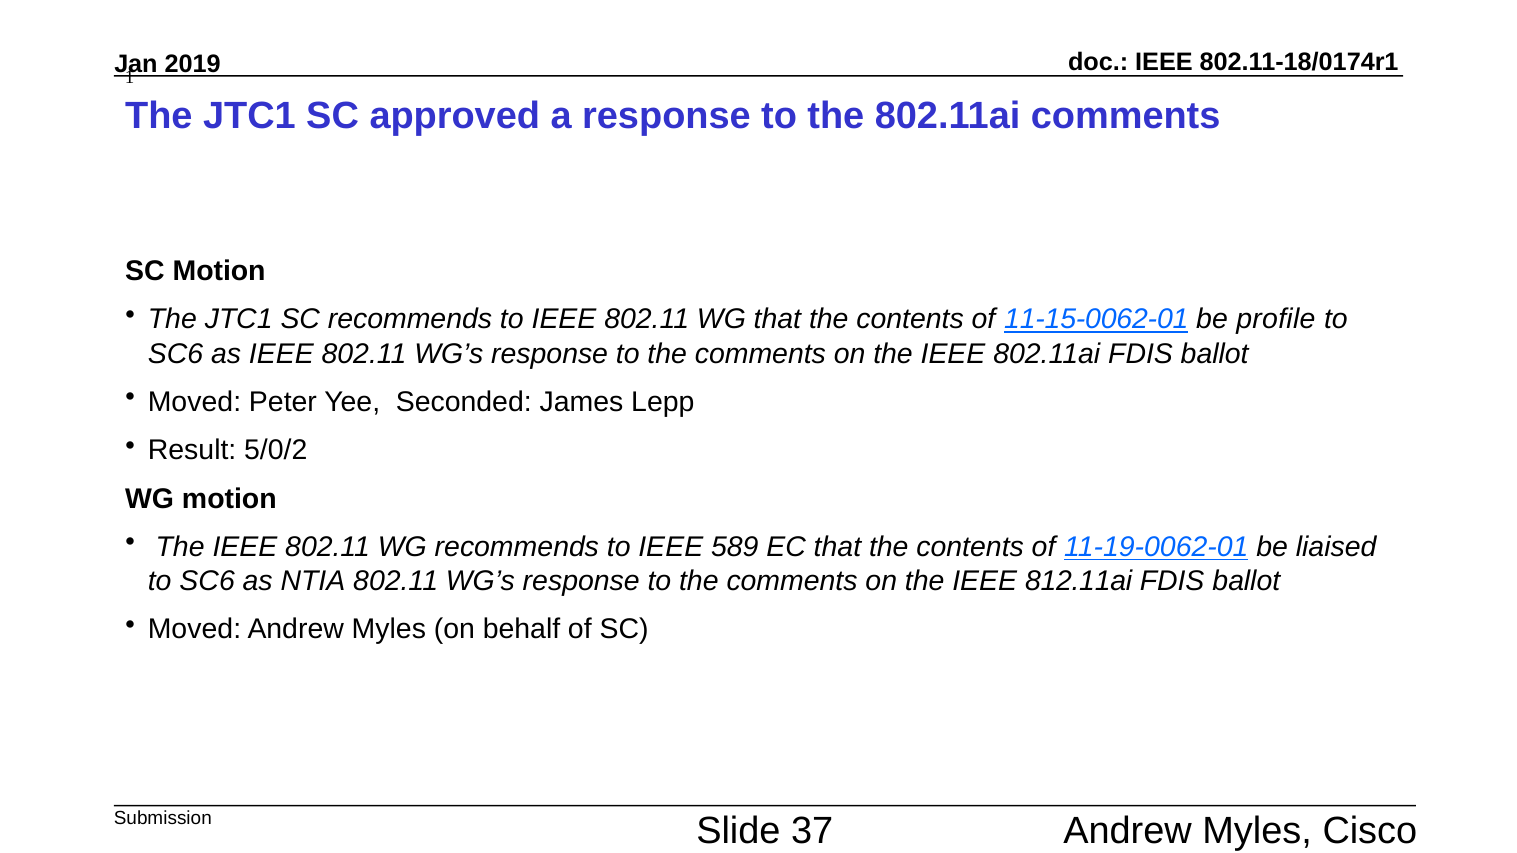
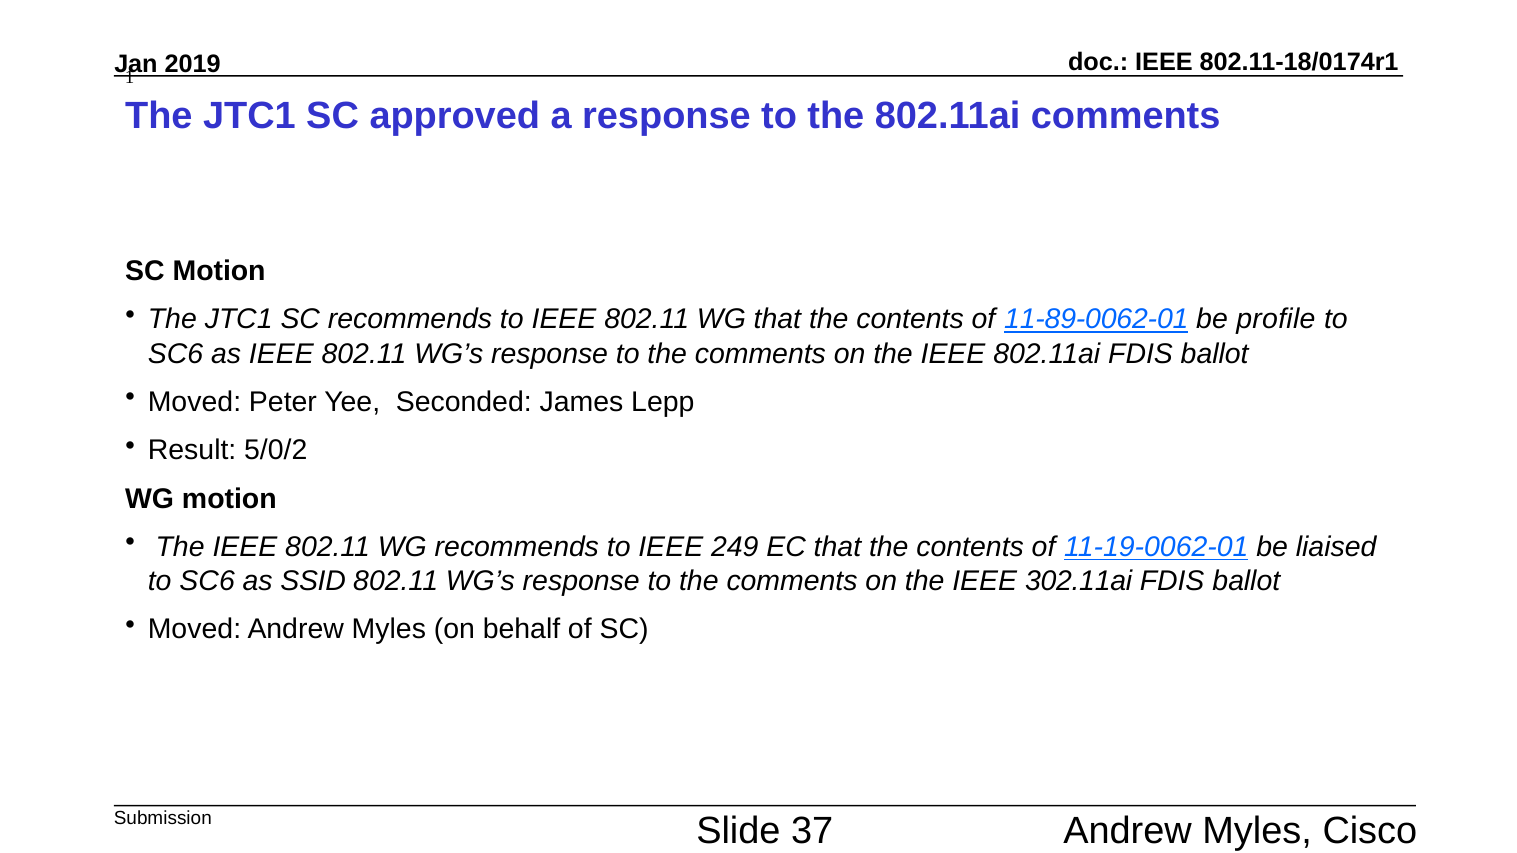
11-15-0062-01: 11-15-0062-01 -> 11-89-0062-01
589: 589 -> 249
NTIA: NTIA -> SSID
812.11ai: 812.11ai -> 302.11ai
